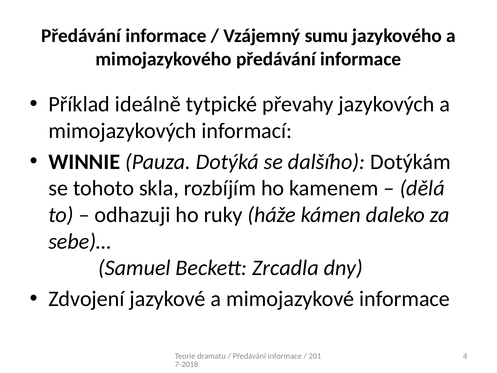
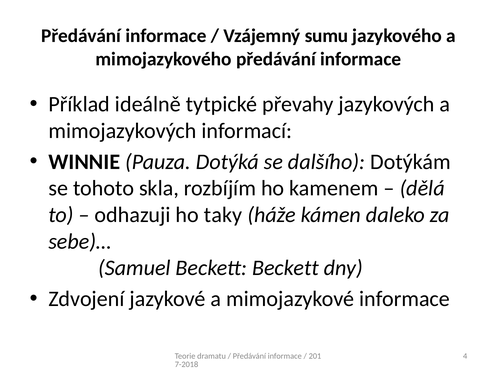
ruky: ruky -> taky
Beckett Zrcadla: Zrcadla -> Beckett
